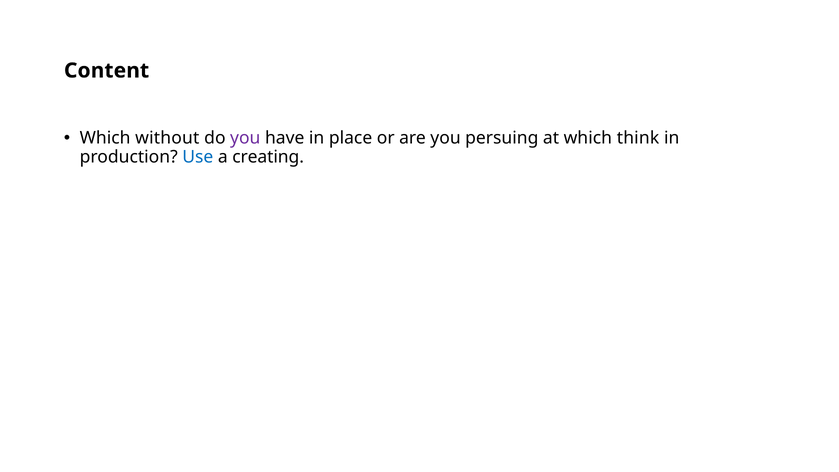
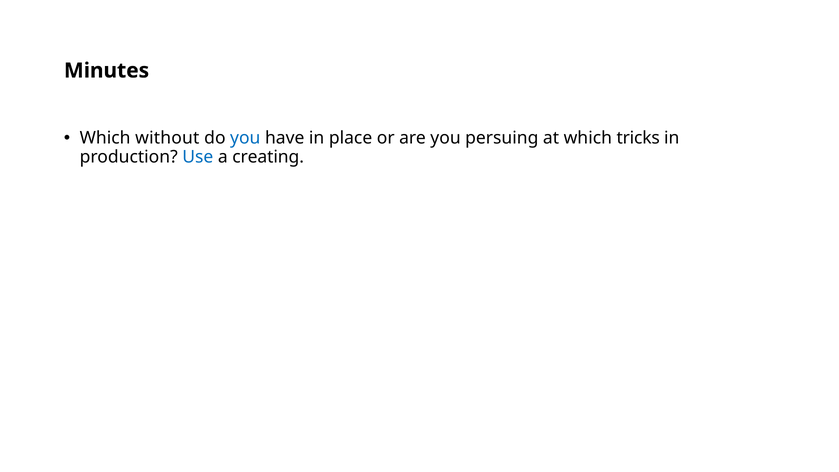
Content: Content -> Minutes
you at (245, 138) colour: purple -> blue
think: think -> tricks
